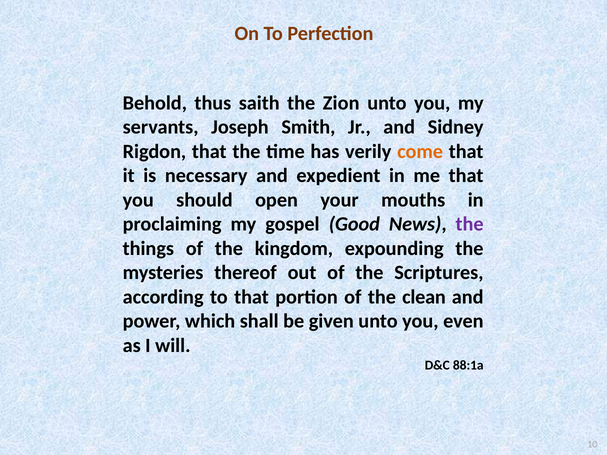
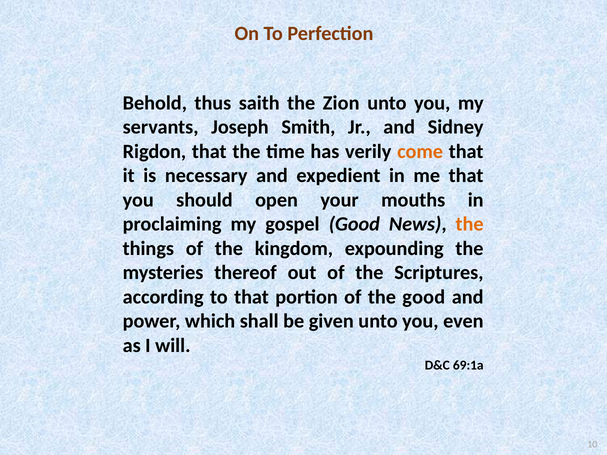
the at (470, 224) colour: purple -> orange
the clean: clean -> good
88:1a: 88:1a -> 69:1a
